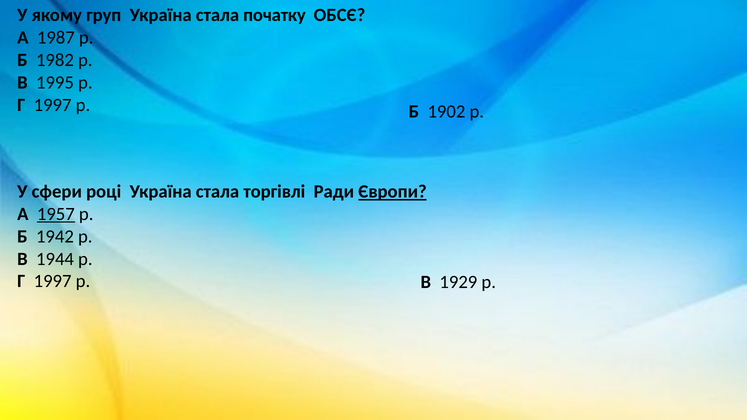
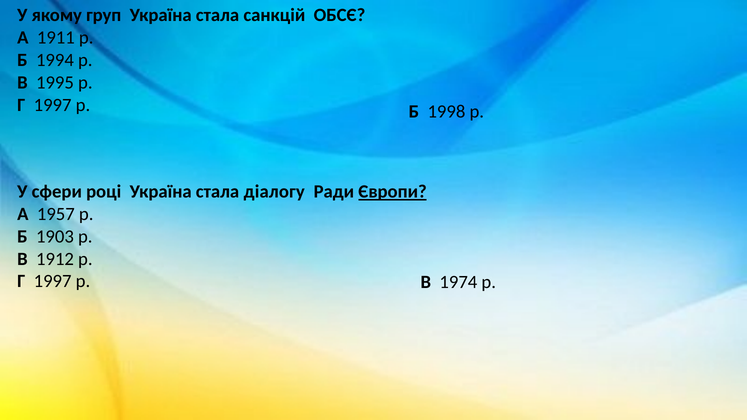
початку: початку -> санкцій
1987: 1987 -> 1911
1982: 1982 -> 1994
1902: 1902 -> 1998
торгівлі: торгівлі -> діалогу
1957 underline: present -> none
1942: 1942 -> 1903
1944: 1944 -> 1912
1929: 1929 -> 1974
